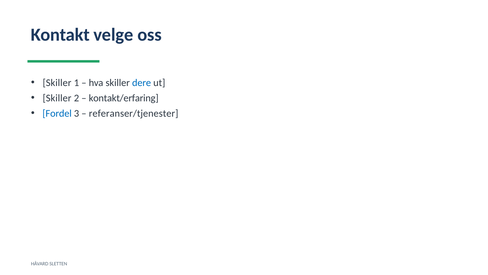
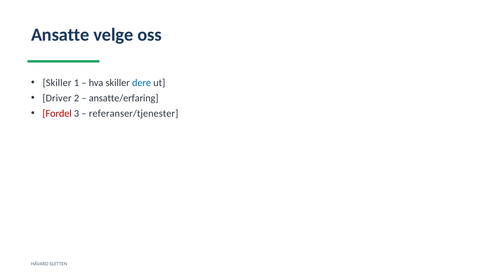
Kontakt: Kontakt -> Ansatte
Skiller at (57, 98): Skiller -> Driver
kontakt/erfaring: kontakt/erfaring -> ansatte/erfaring
Fordel colour: blue -> red
